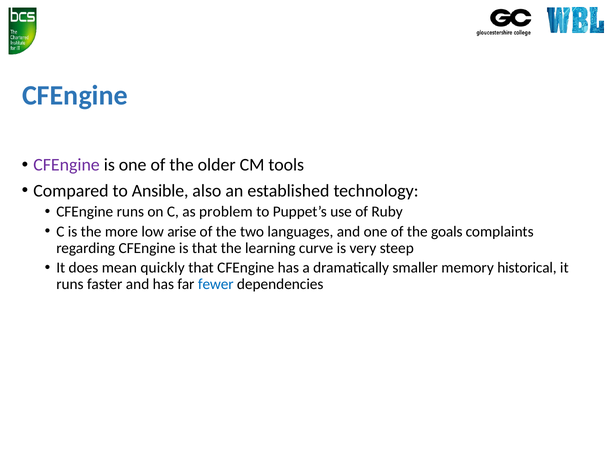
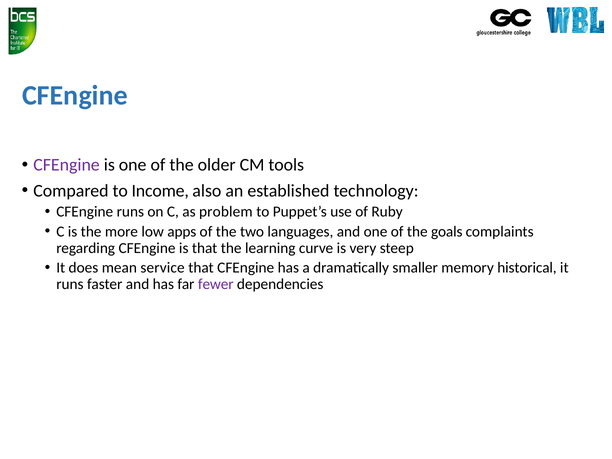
Ansible: Ansible -> Income
arise: arise -> apps
quickly: quickly -> service
fewer colour: blue -> purple
